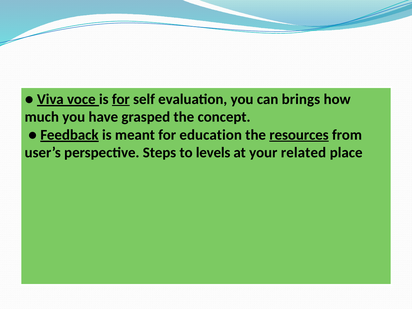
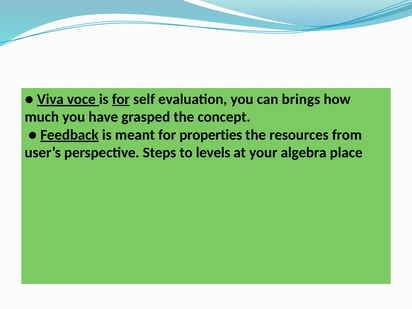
education: education -> properties
resources underline: present -> none
related: related -> algebra
